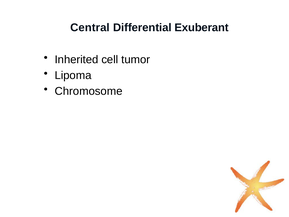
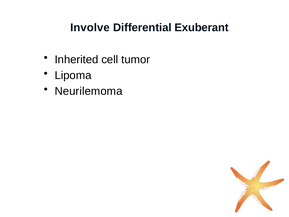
Central: Central -> Involve
Chromosome: Chromosome -> Neurilemoma
